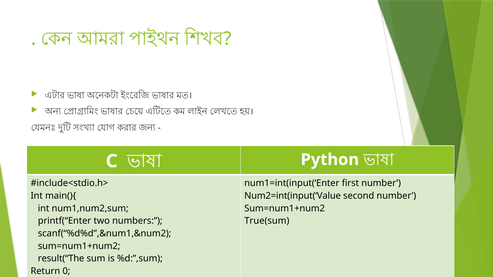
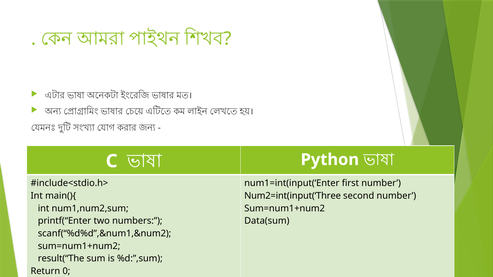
Num2=int(input(‘Value: Num2=int(input(‘Value -> Num2=int(input(‘Three
True(sum: True(sum -> Data(sum
